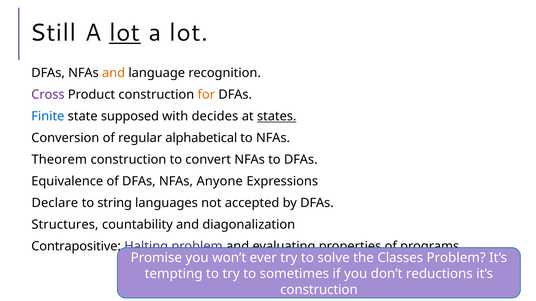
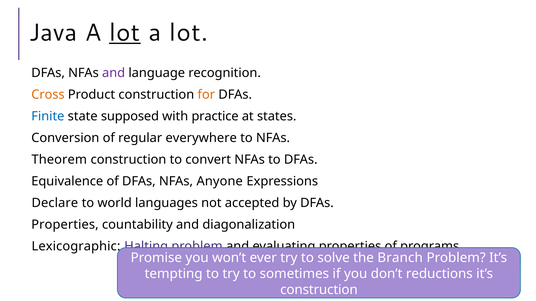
Still: Still -> Java
and at (114, 73) colour: orange -> purple
Cross colour: purple -> orange
decides: decides -> practice
states underline: present -> none
alphabetical: alphabetical -> everywhere
string: string -> world
Structures at (65, 225): Structures -> Properties
Contrapositive: Contrapositive -> Lexicographic
Classes: Classes -> Branch
